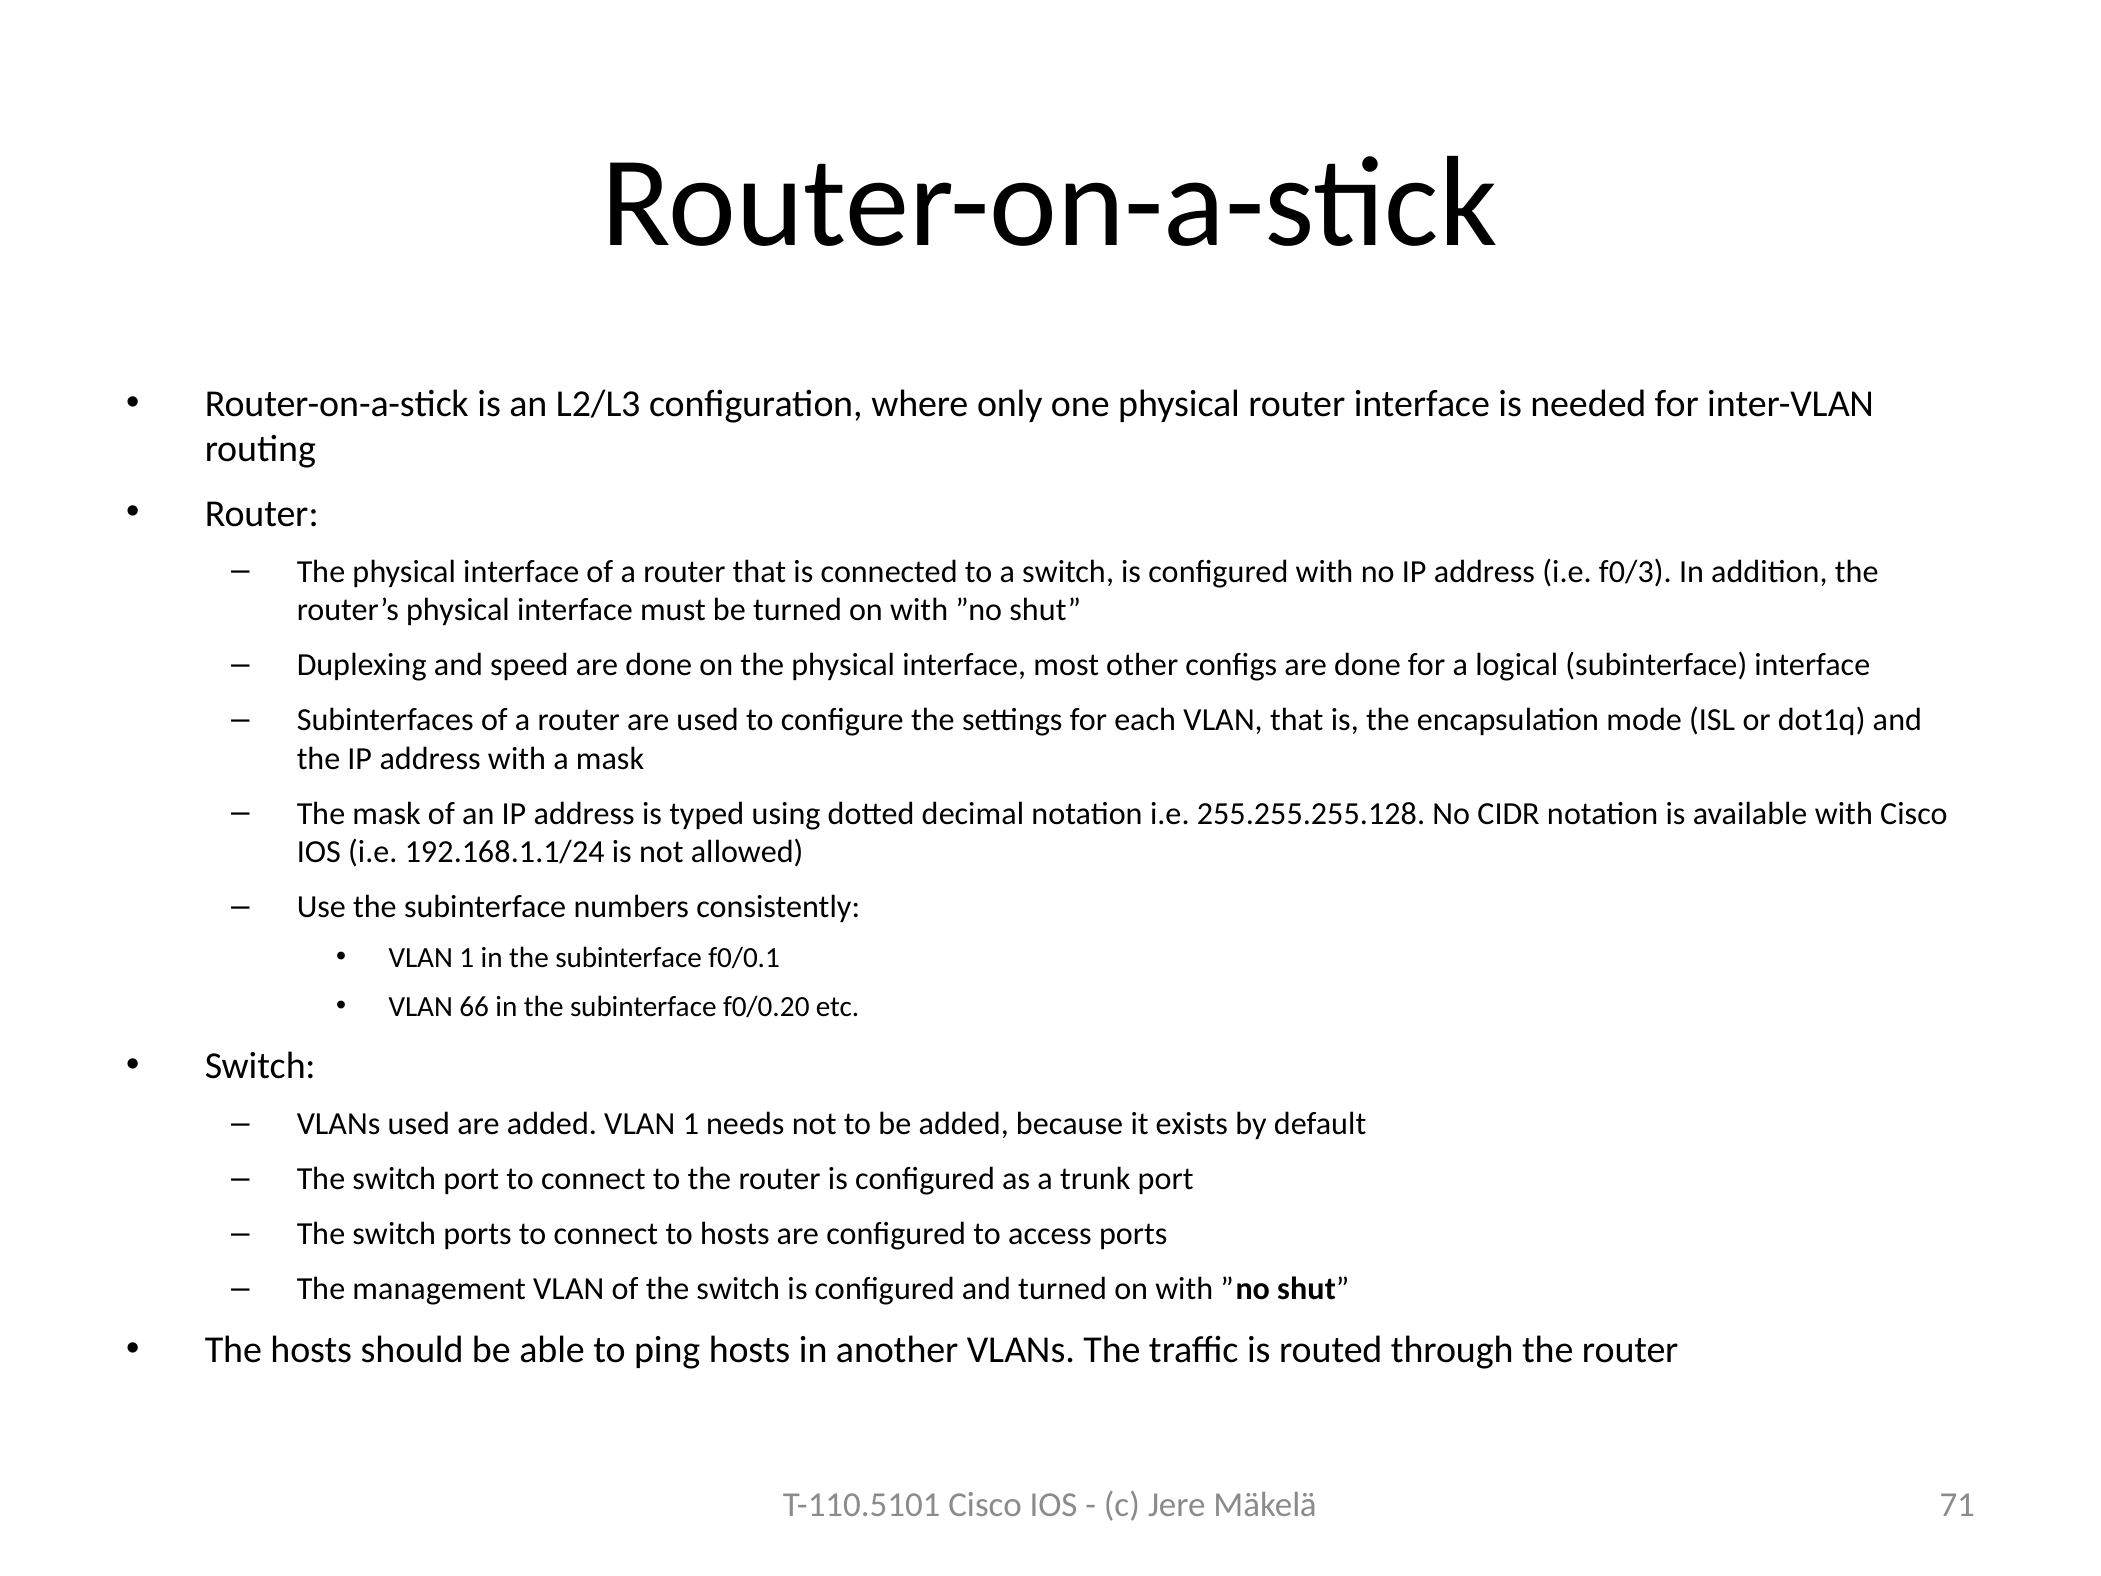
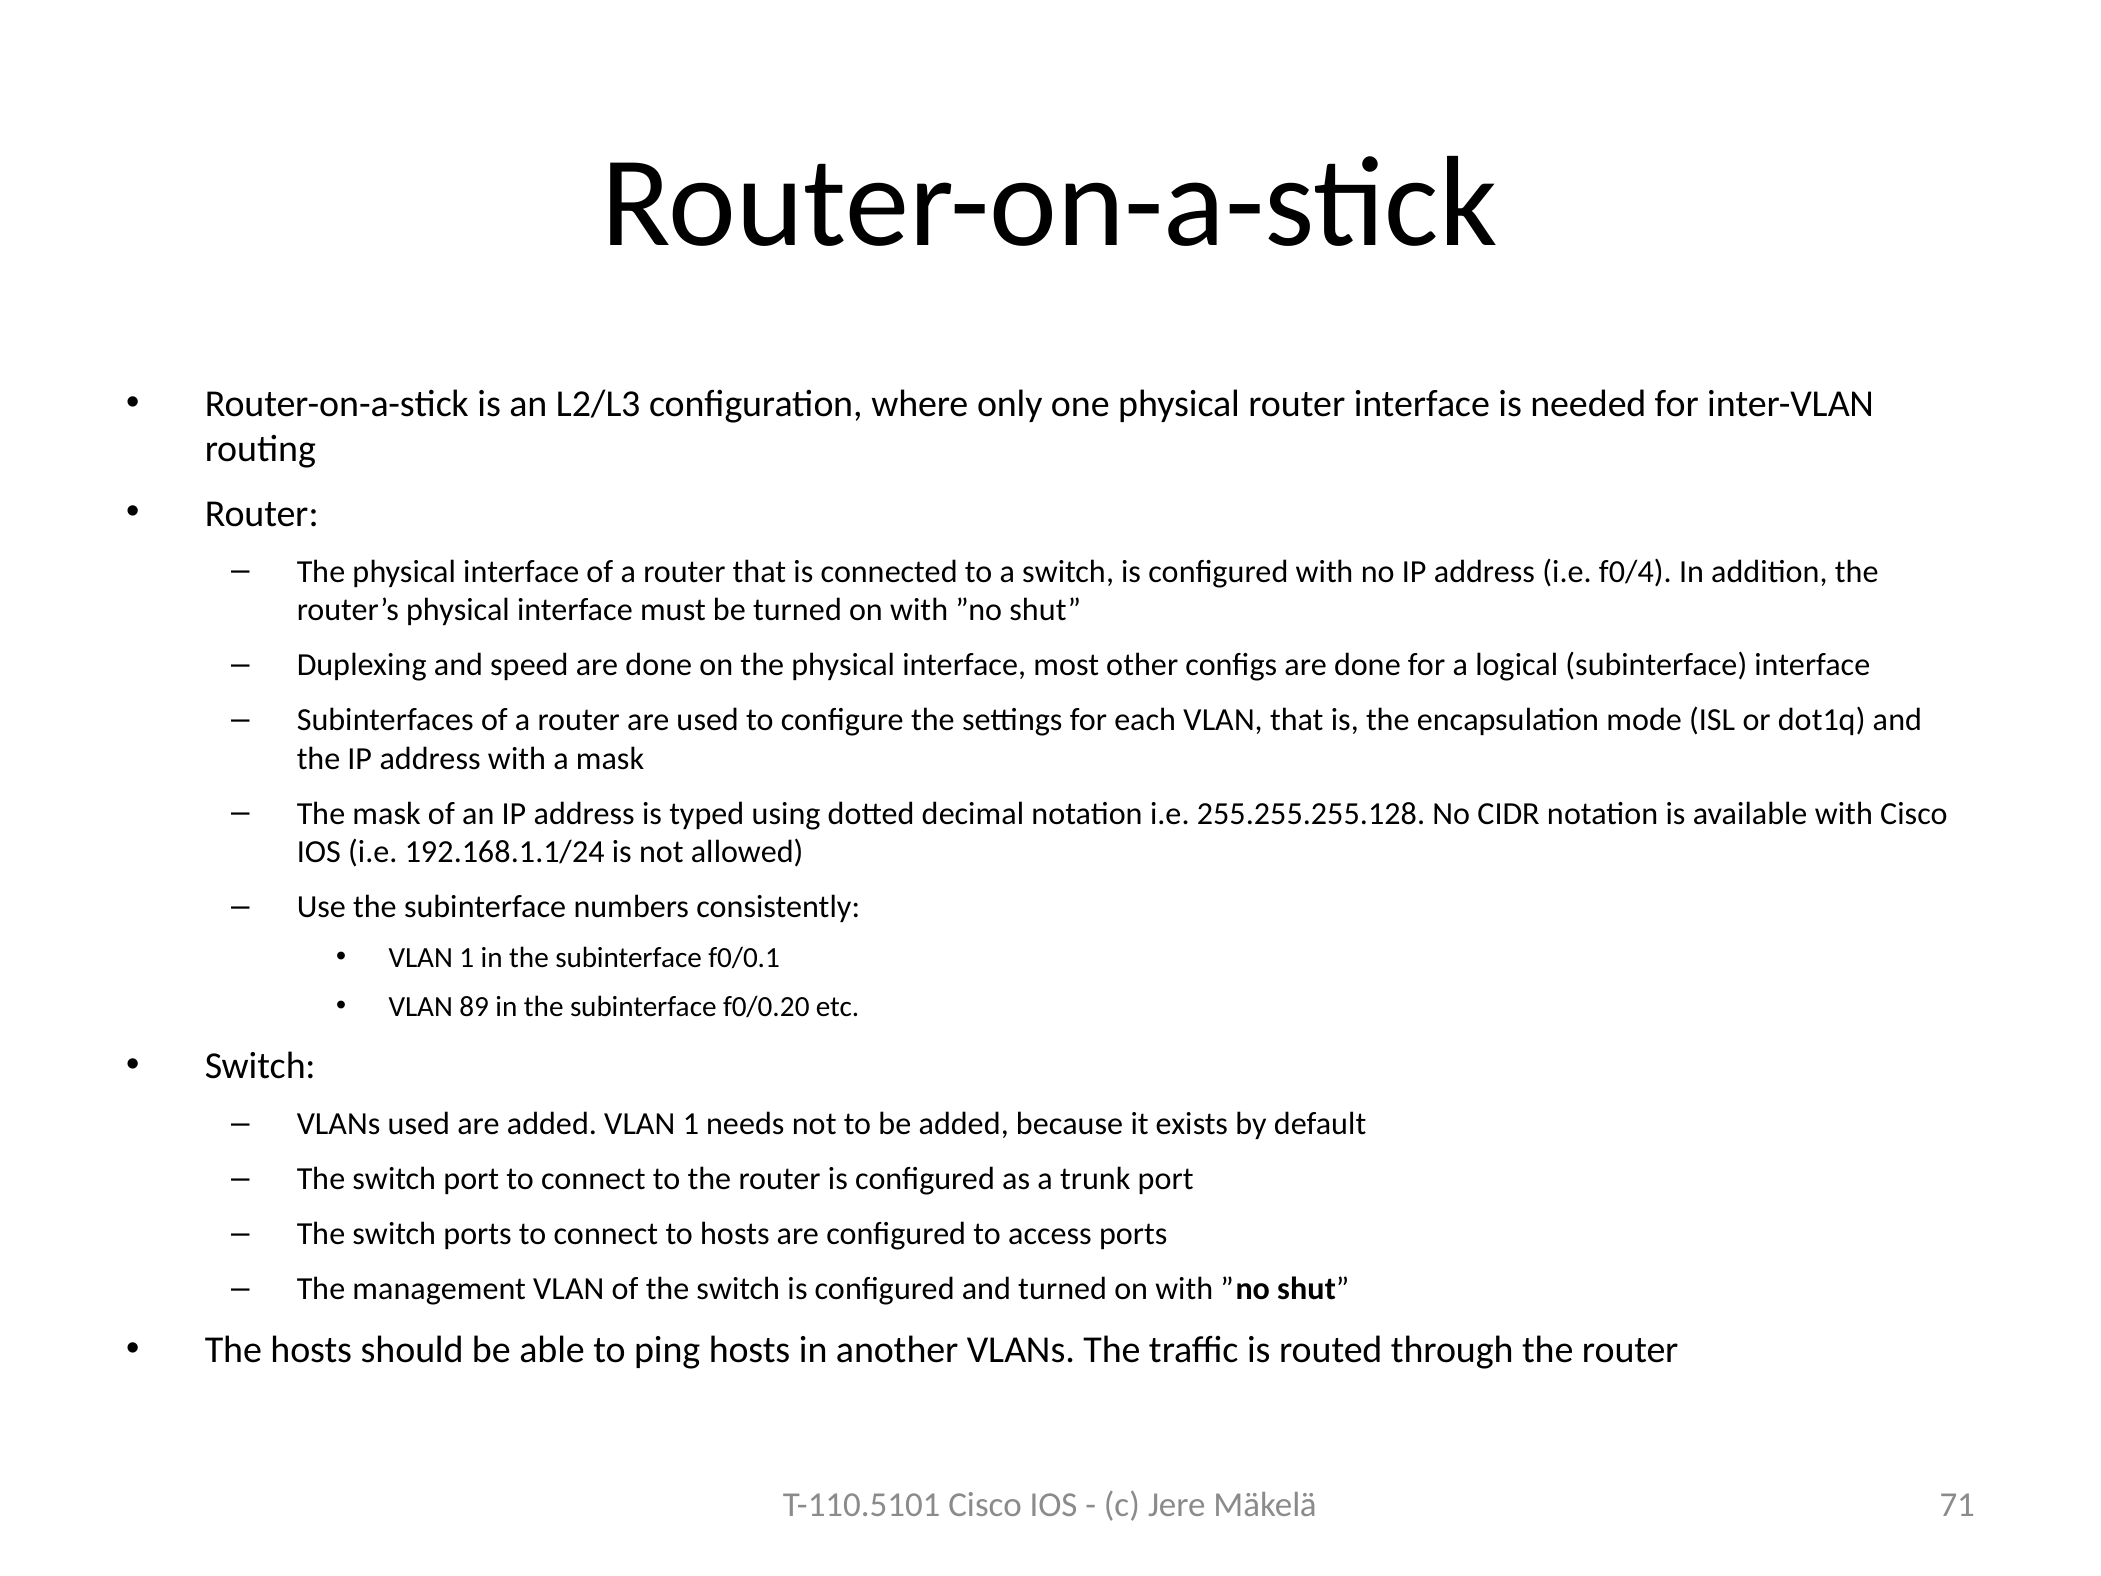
f0/3: f0/3 -> f0/4
66: 66 -> 89
